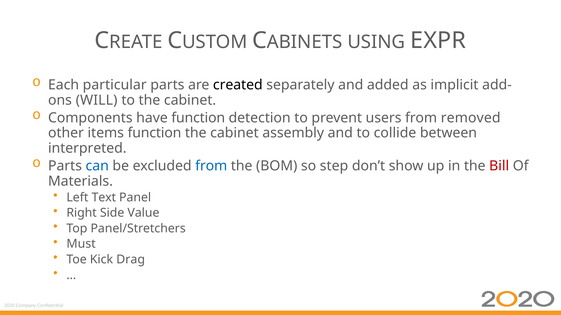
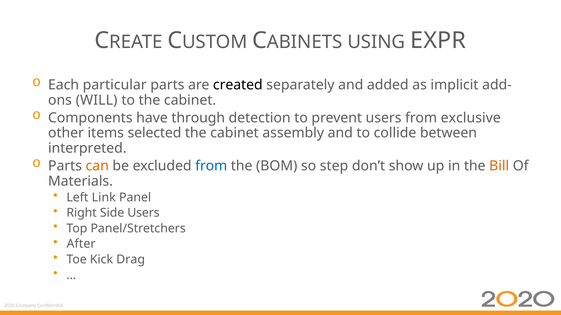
have function: function -> through
removed: removed -> exclusive
items function: function -> selected
can colour: blue -> orange
Bill colour: red -> orange
Text: Text -> Link
Side Value: Value -> Users
Must: Must -> After
